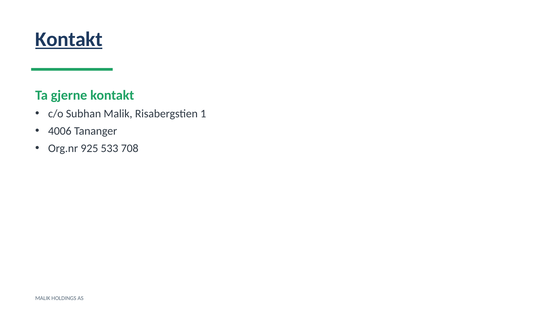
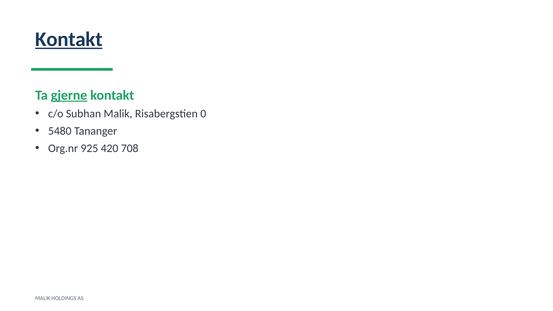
gjerne underline: none -> present
1: 1 -> 0
4006: 4006 -> 5480
533: 533 -> 420
